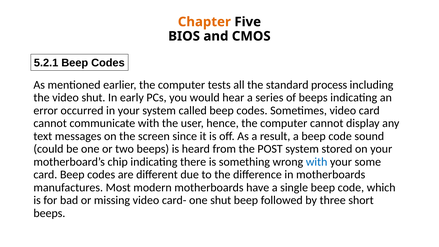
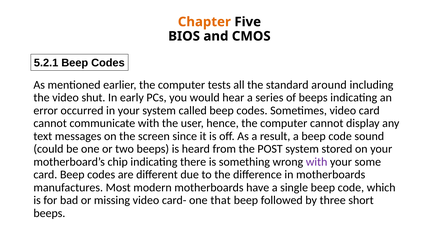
process: process -> around
with at (317, 162) colour: blue -> purple
one shut: shut -> that
